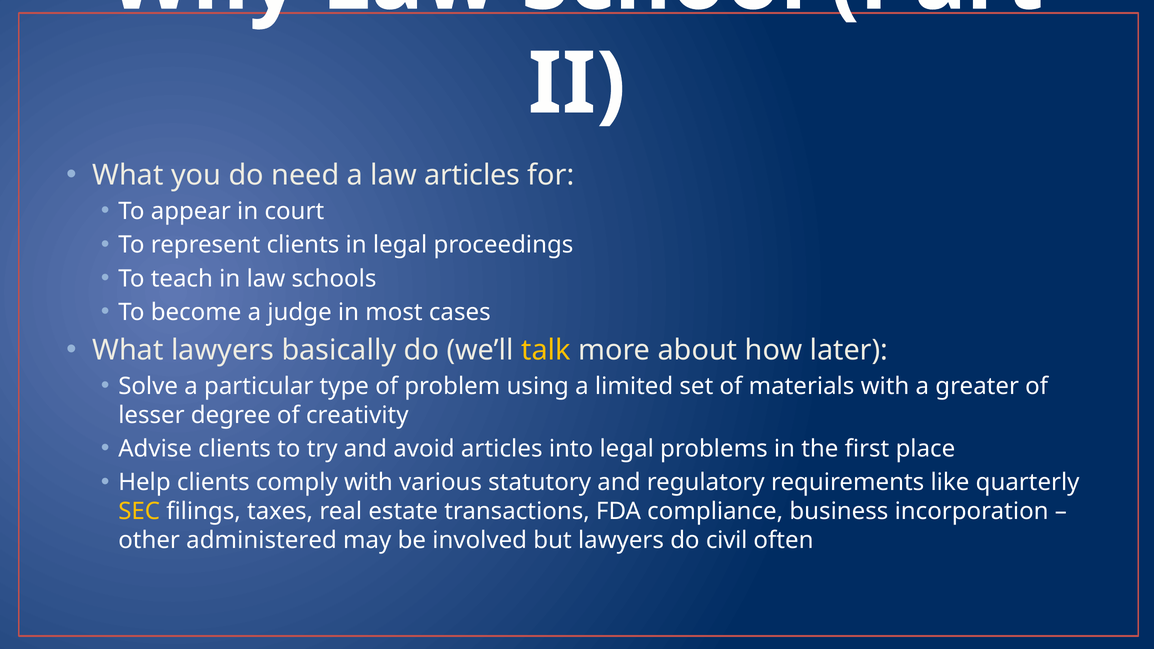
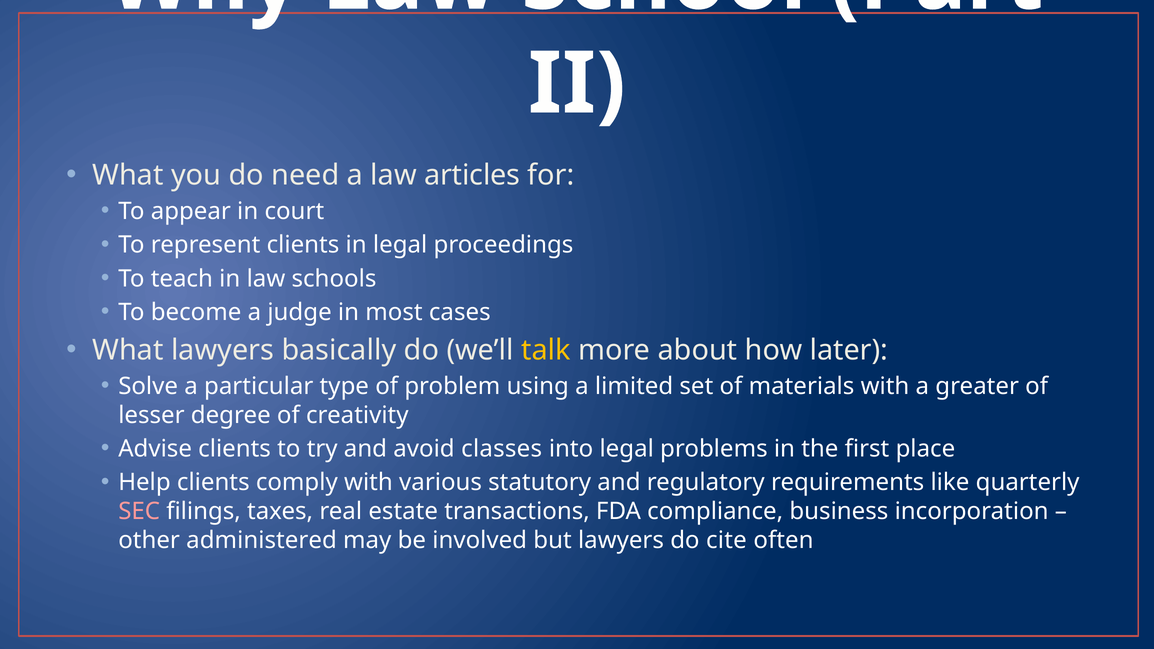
avoid articles: articles -> classes
SEC colour: yellow -> pink
civil: civil -> cite
